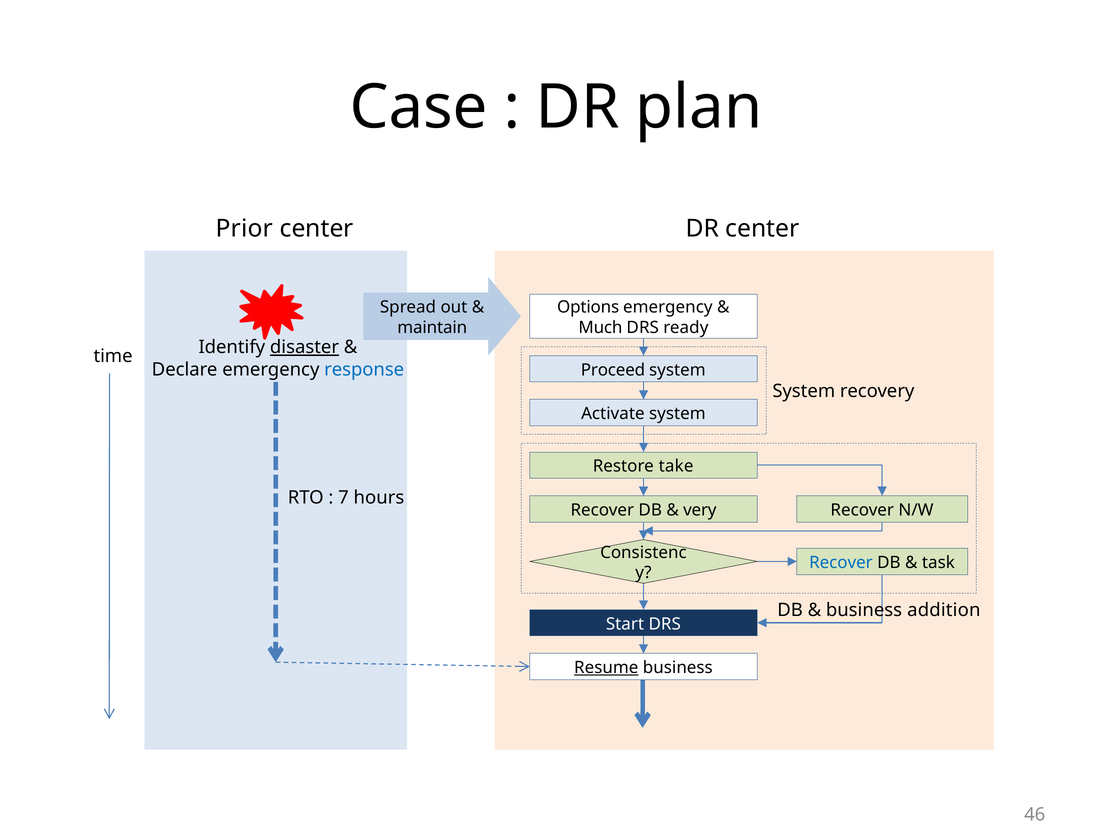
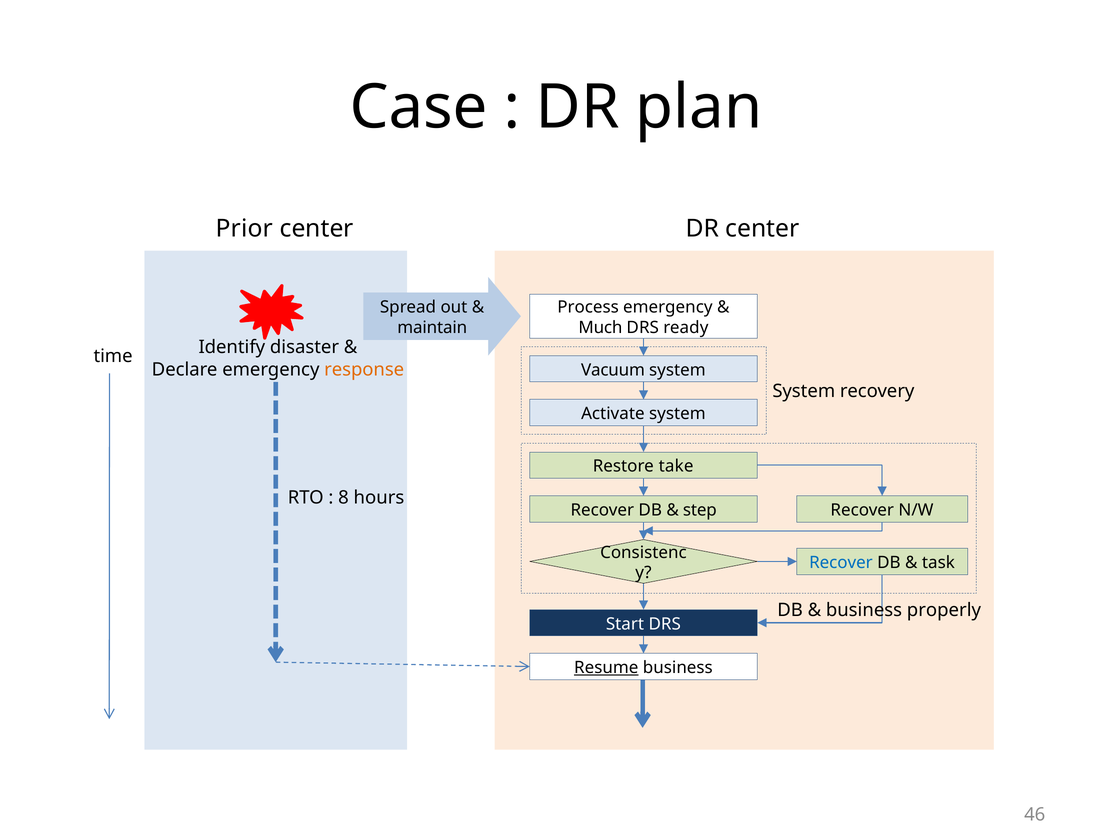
Options: Options -> Process
disaster underline: present -> none
response colour: blue -> orange
Proceed: Proceed -> Vacuum
7: 7 -> 8
very: very -> step
addition: addition -> properly
